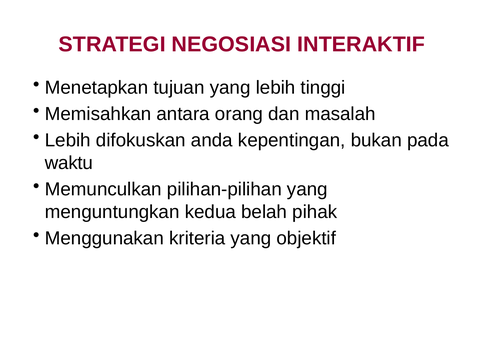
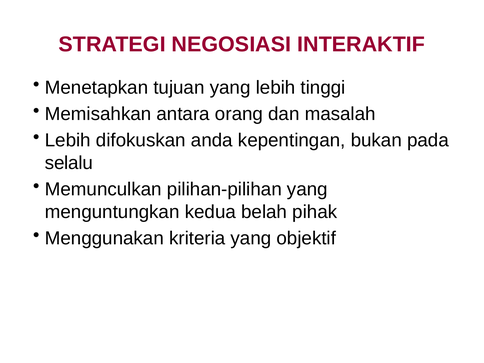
waktu: waktu -> selalu
